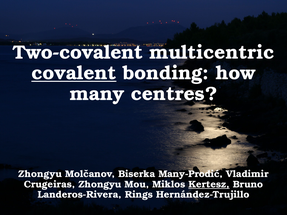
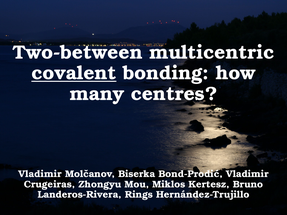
Two-covalent: Two-covalent -> Two-between
Zhongyu at (40, 174): Zhongyu -> Vladimir
Many-Prodić: Many-Prodić -> Bond-Prodić
Kertesz underline: present -> none
